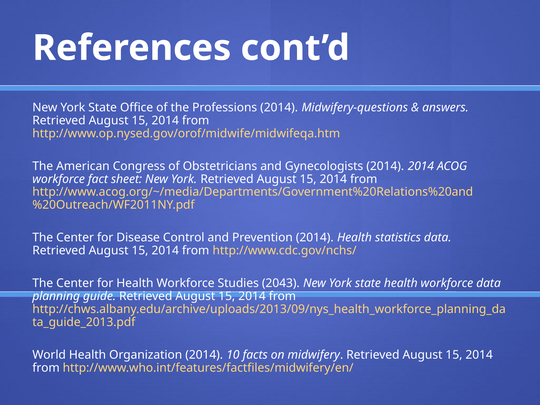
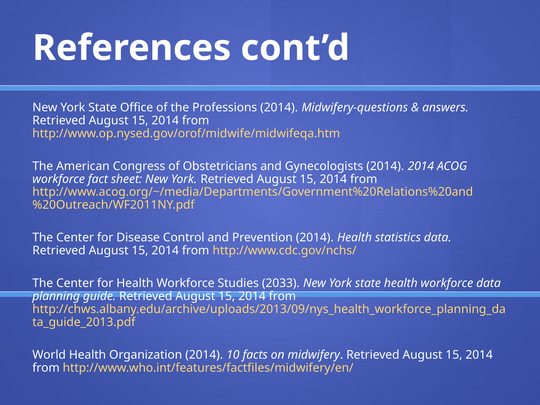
2043: 2043 -> 2033
